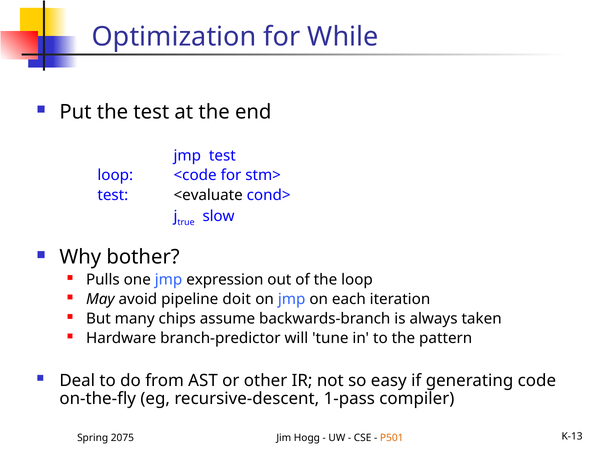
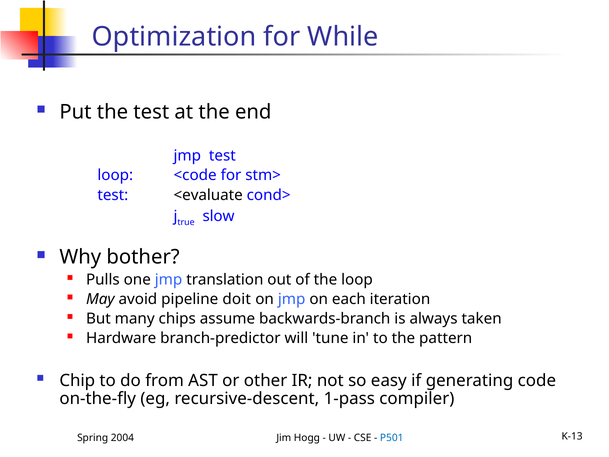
expression: expression -> translation
Deal: Deal -> Chip
2075: 2075 -> 2004
P501 colour: orange -> blue
